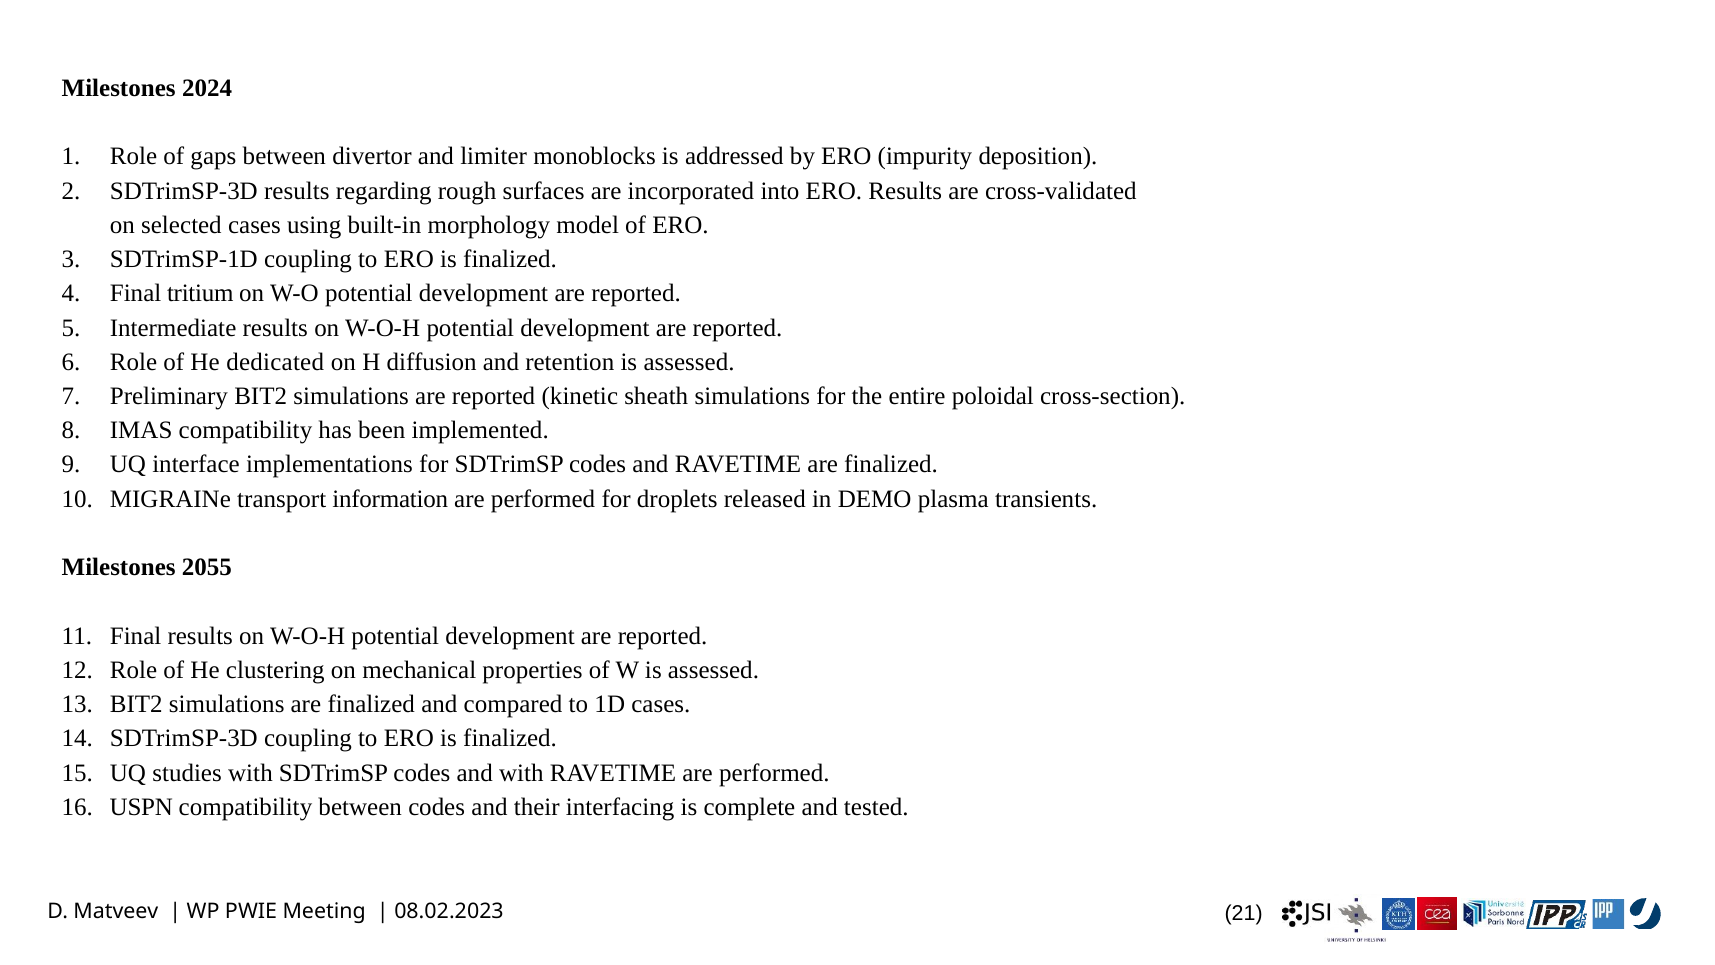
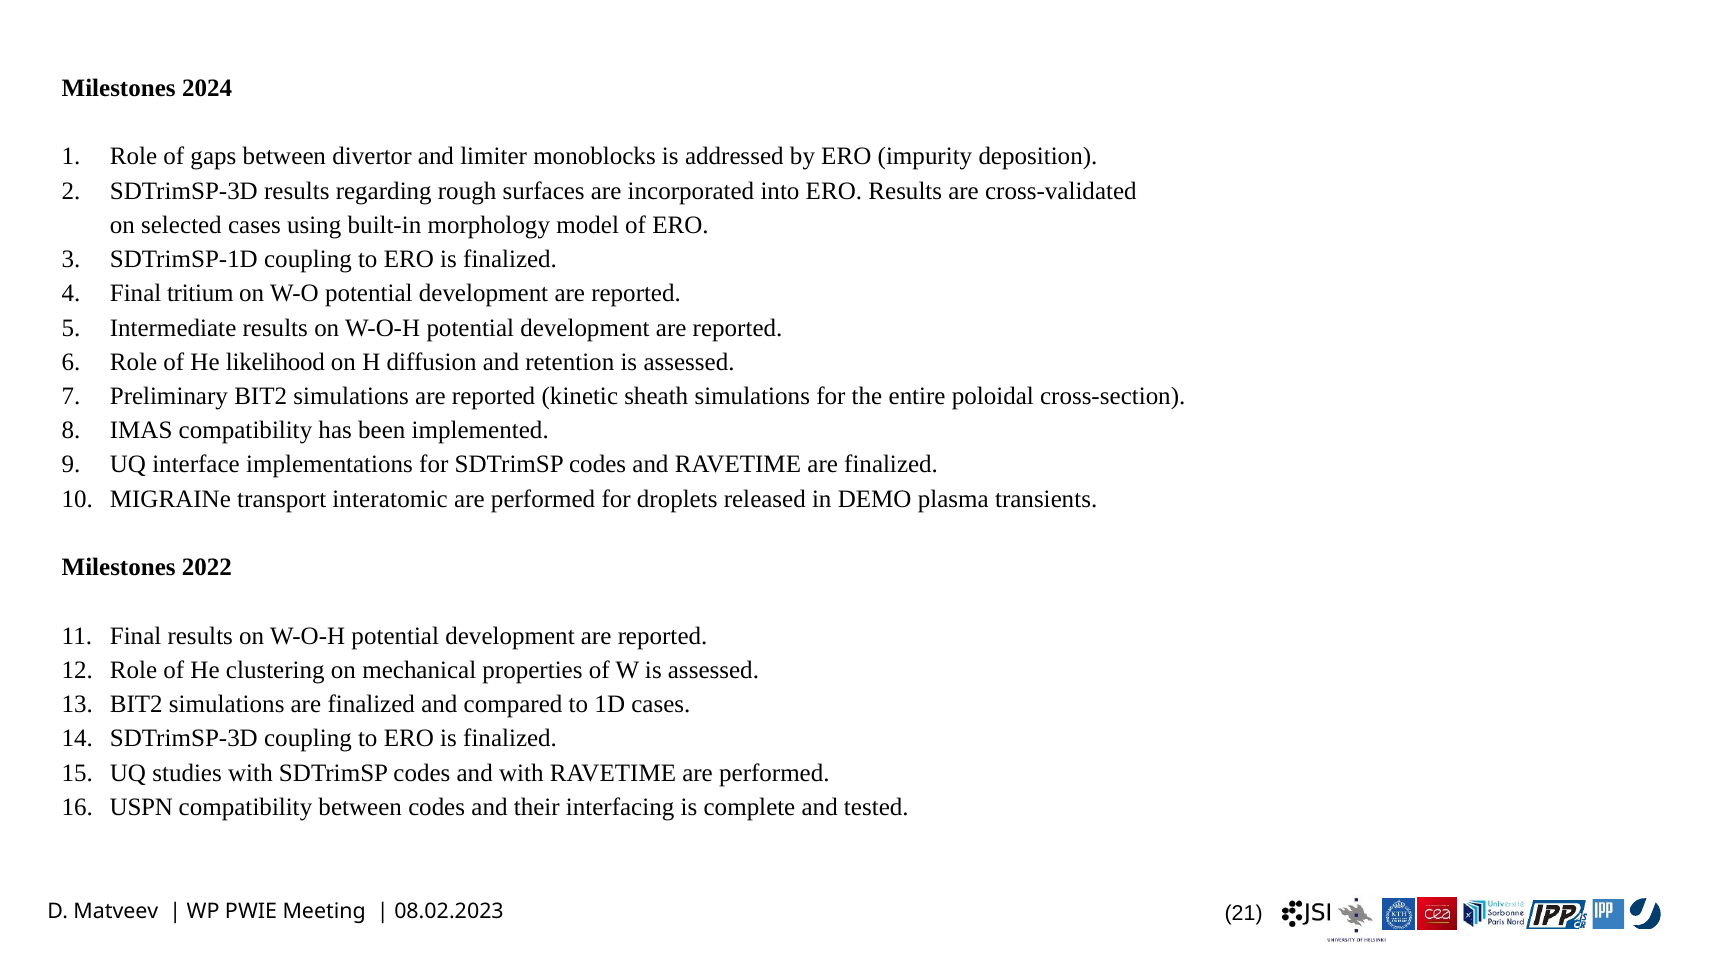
dedicated: dedicated -> likelihood
information: information -> interatomic
2055: 2055 -> 2022
